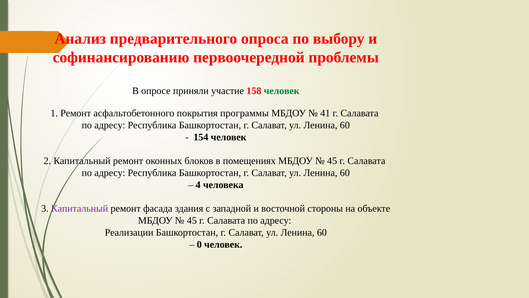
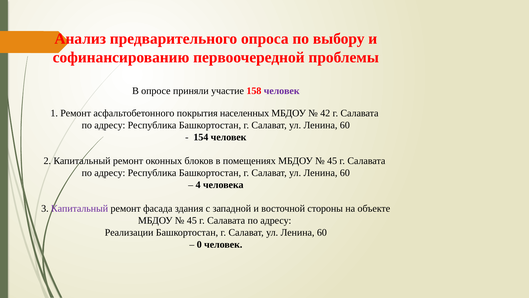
человек at (282, 91) colour: green -> purple
программы: программы -> населенных
41: 41 -> 42
